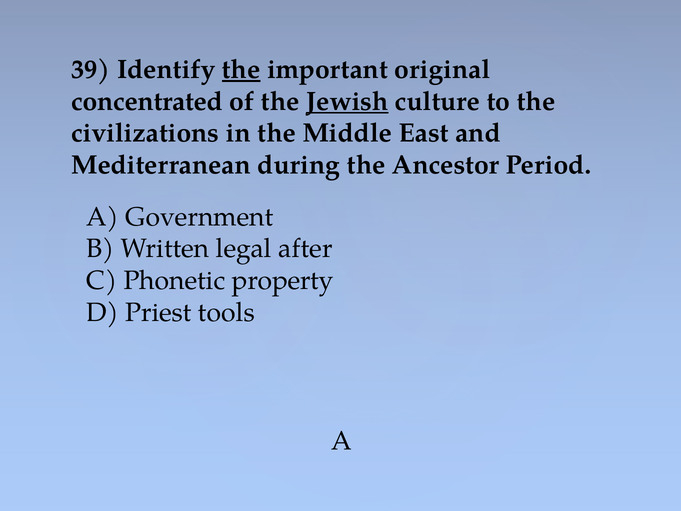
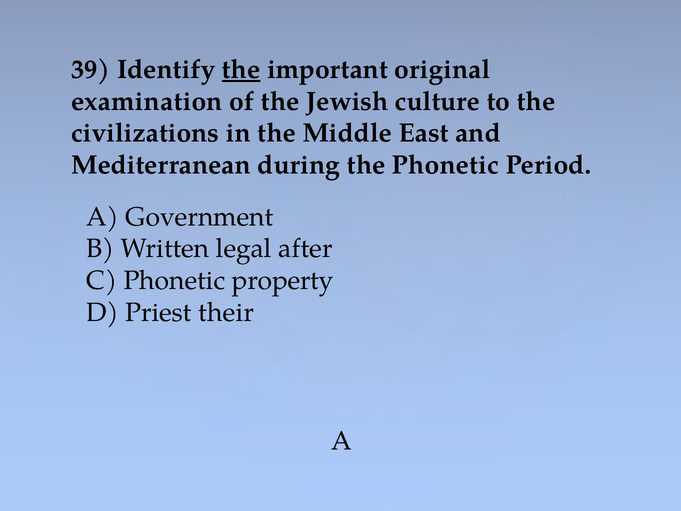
concentrated: concentrated -> examination
Jewish underline: present -> none
the Ancestor: Ancestor -> Phonetic
tools: tools -> their
